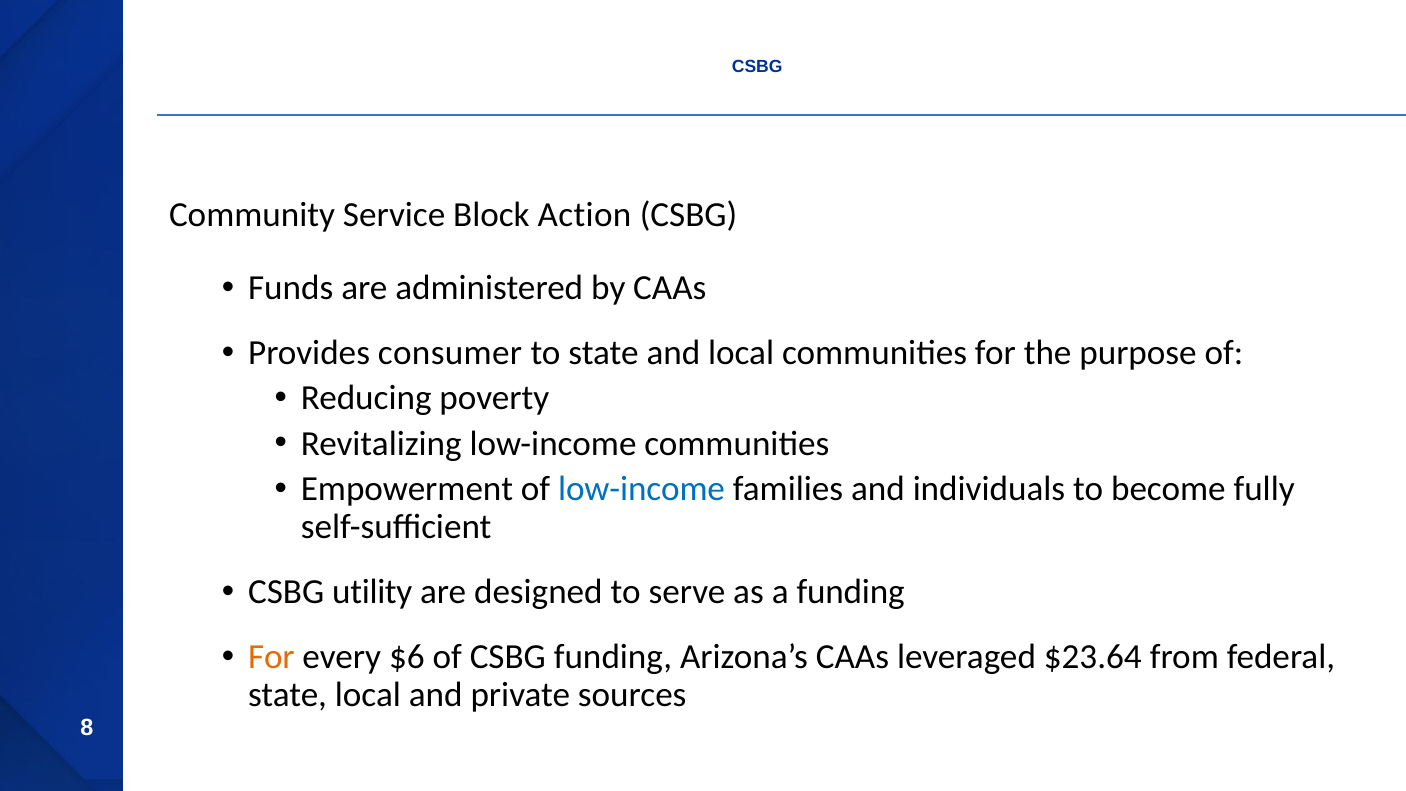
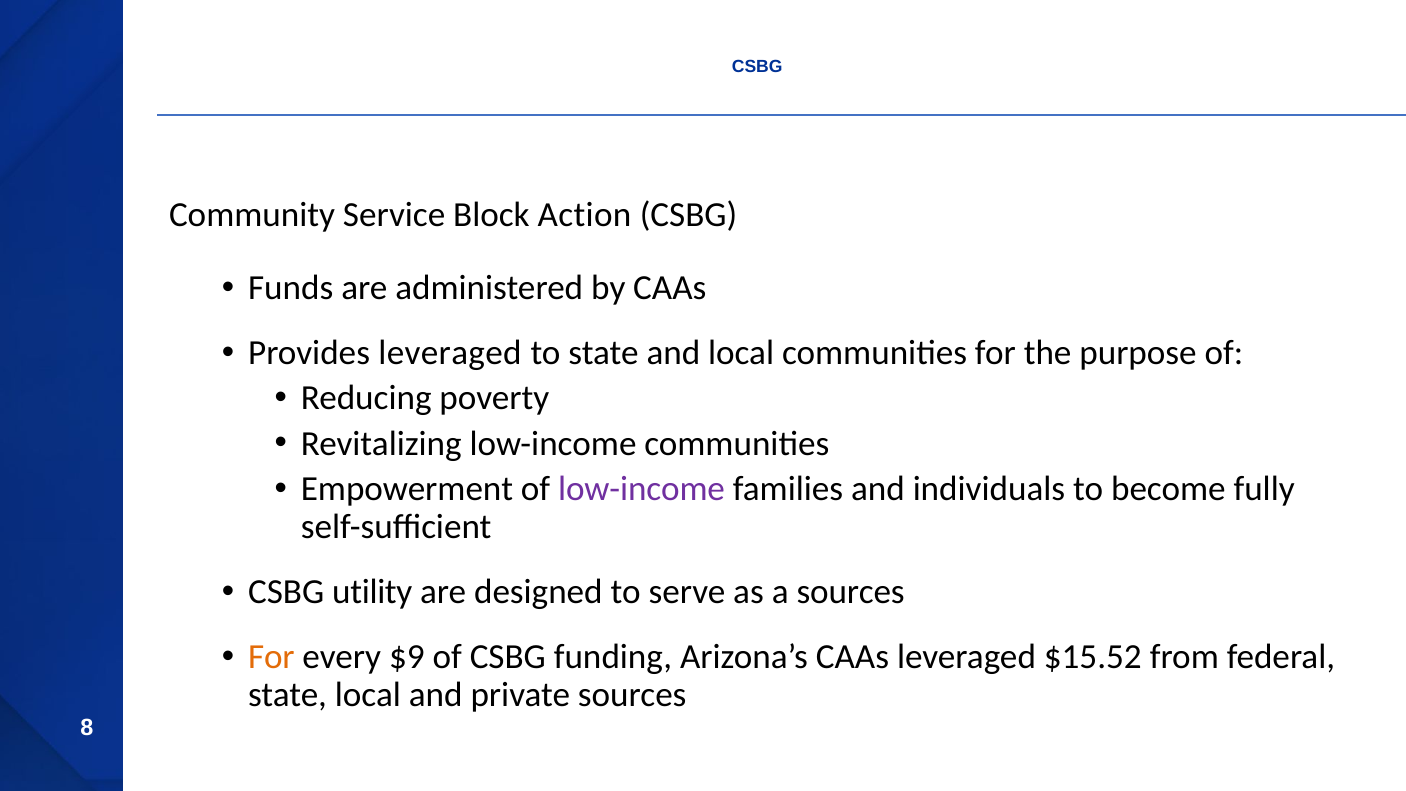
Provides consumer: consumer -> leveraged
low-income at (642, 489) colour: blue -> purple
a funding: funding -> sources
$6: $6 -> $9
$23.64: $23.64 -> $15.52
